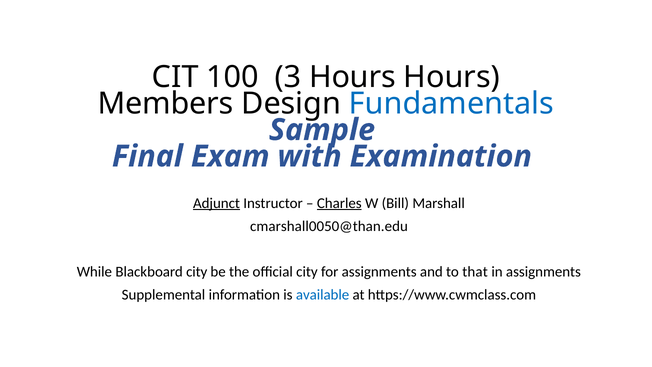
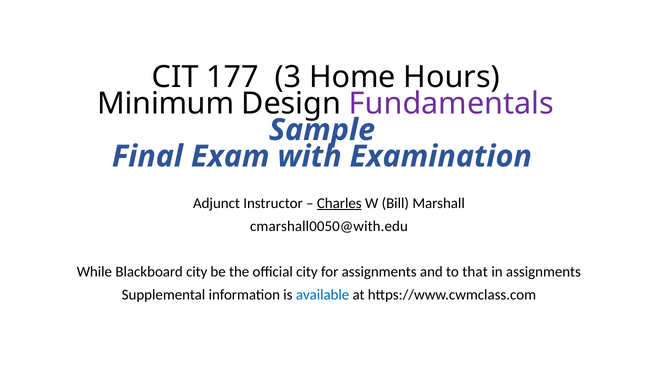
100: 100 -> 177
3 Hours: Hours -> Home
Members: Members -> Minimum
Fundamentals colour: blue -> purple
Adjunct underline: present -> none
cmarshall0050@than.edu: cmarshall0050@than.edu -> cmarshall0050@with.edu
